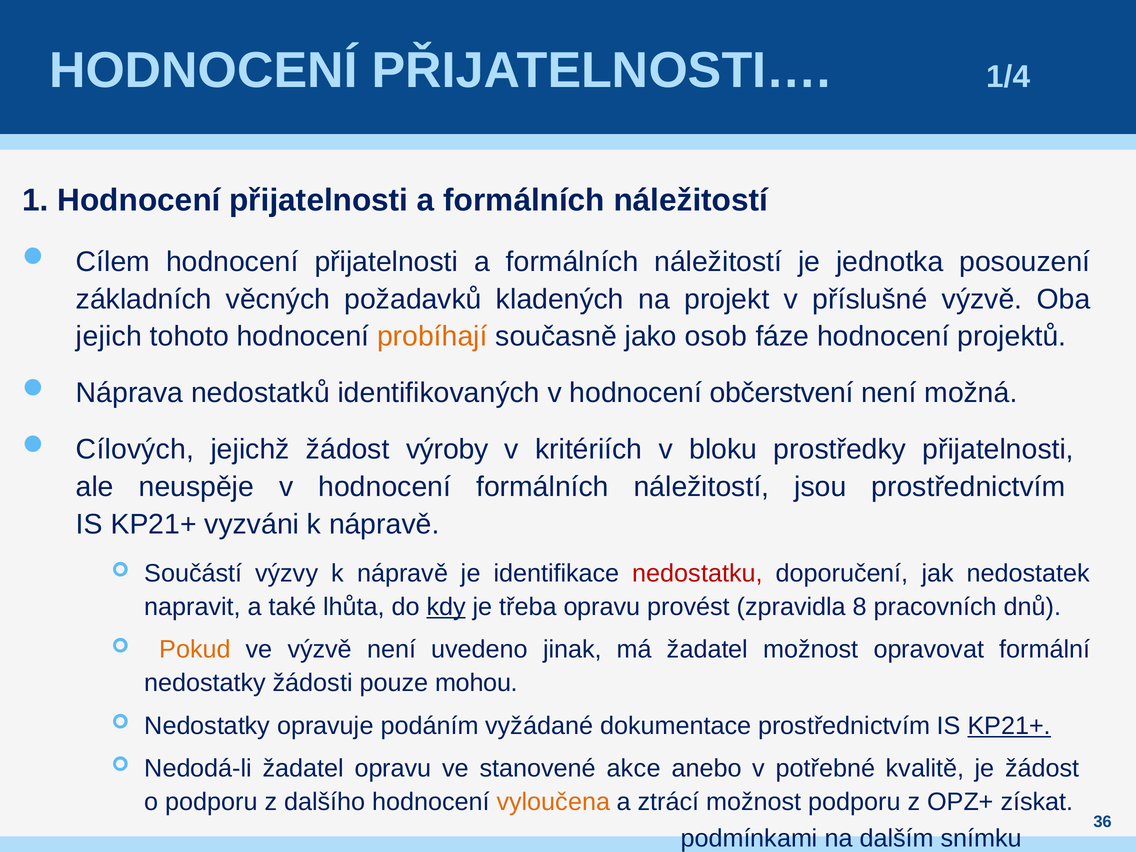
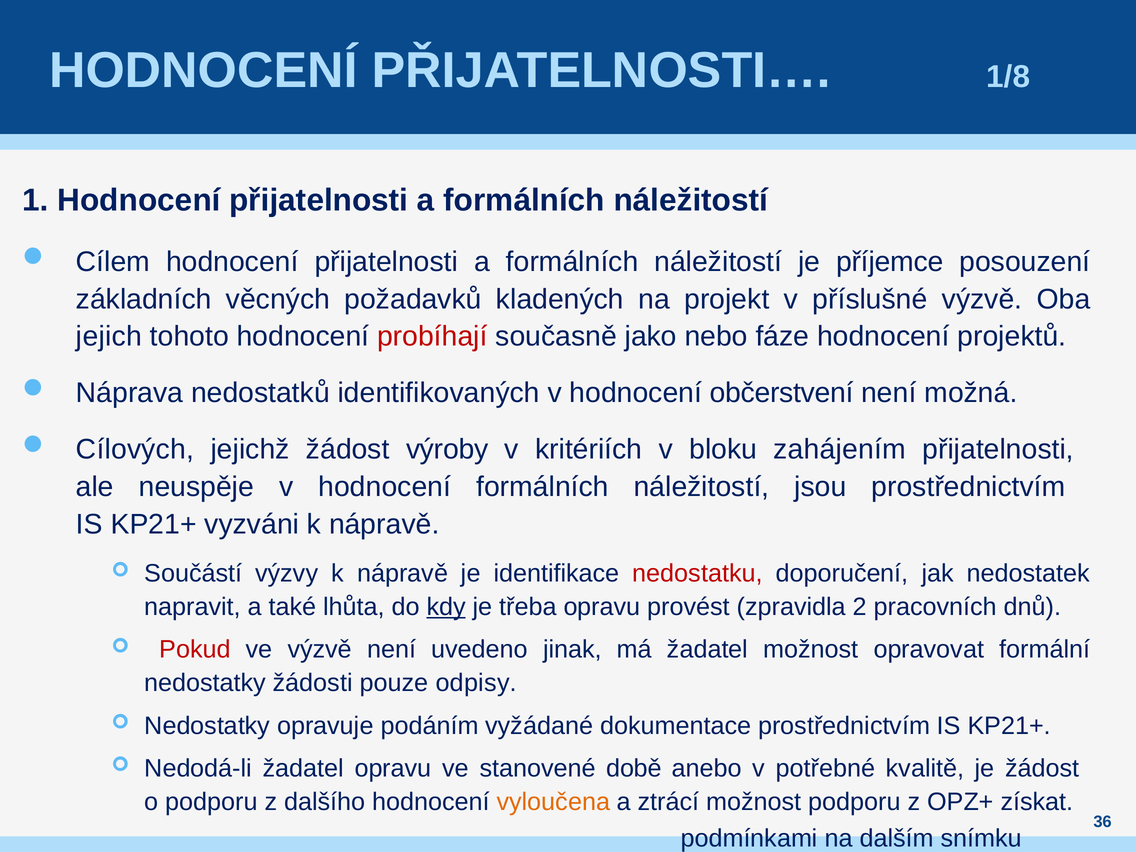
1/4: 1/4 -> 1/8
jednotka: jednotka -> příjemce
probíhají colour: orange -> red
osob: osob -> nebo
prostředky: prostředky -> zahájením
8: 8 -> 2
Pokud colour: orange -> red
mohou: mohou -> odpisy
KP21+ at (1009, 726) underline: present -> none
akce: akce -> době
